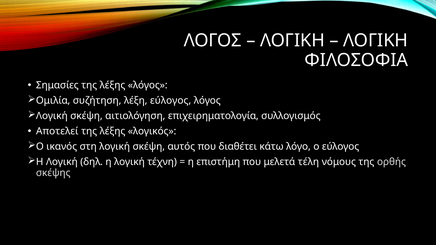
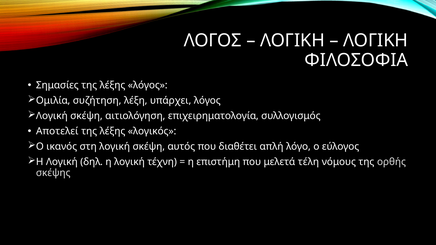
λέξη εύλογος: εύλογος -> υπάρχει
κάτω: κάτω -> απλή
